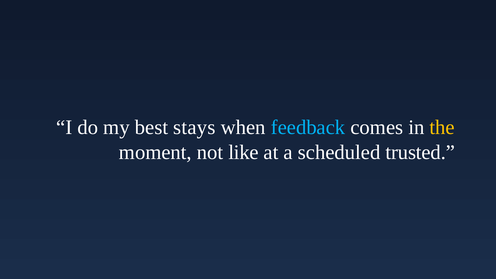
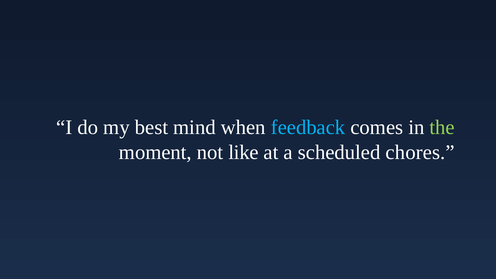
stays: stays -> mind
the colour: yellow -> light green
trusted: trusted -> chores
